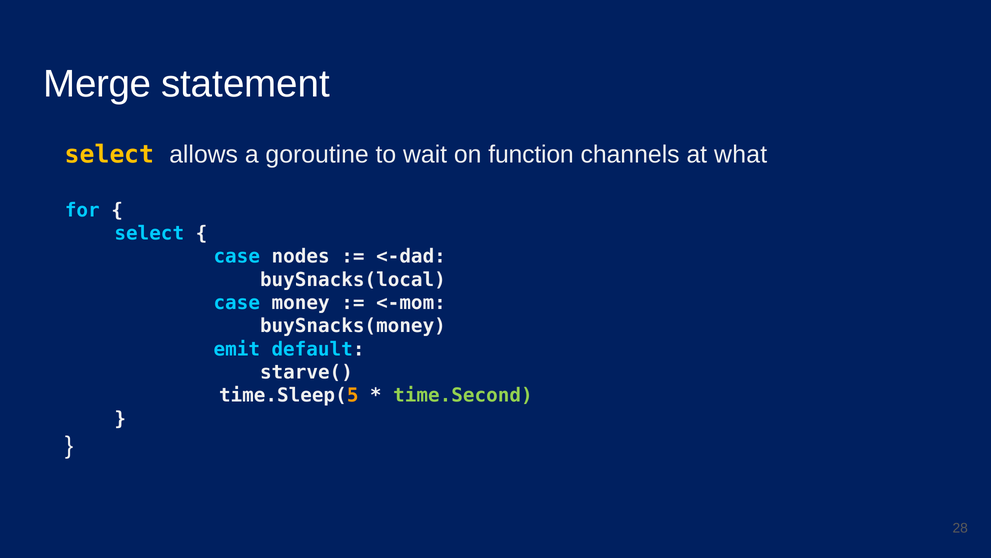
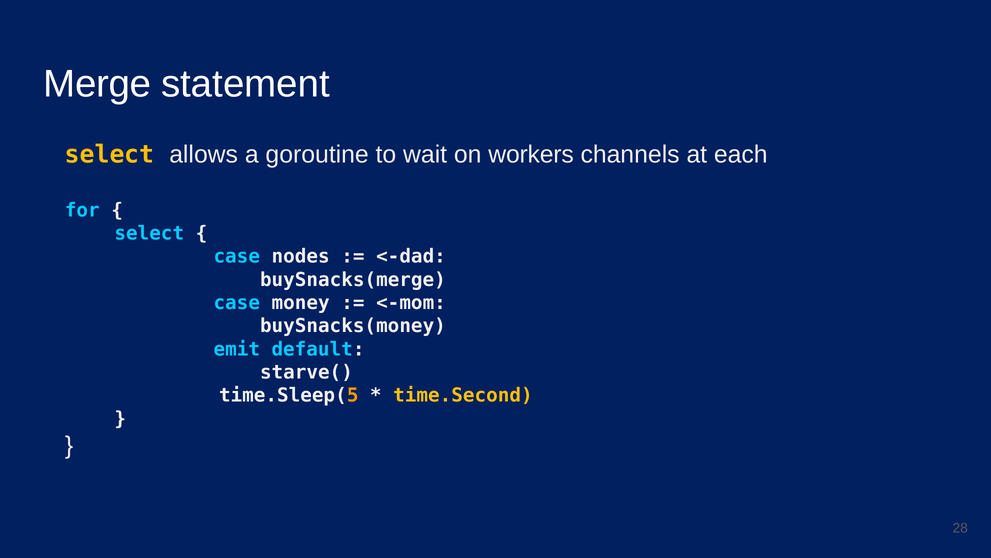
function: function -> workers
what: what -> each
buySnacks(local: buySnacks(local -> buySnacks(merge
time.Second colour: light green -> yellow
